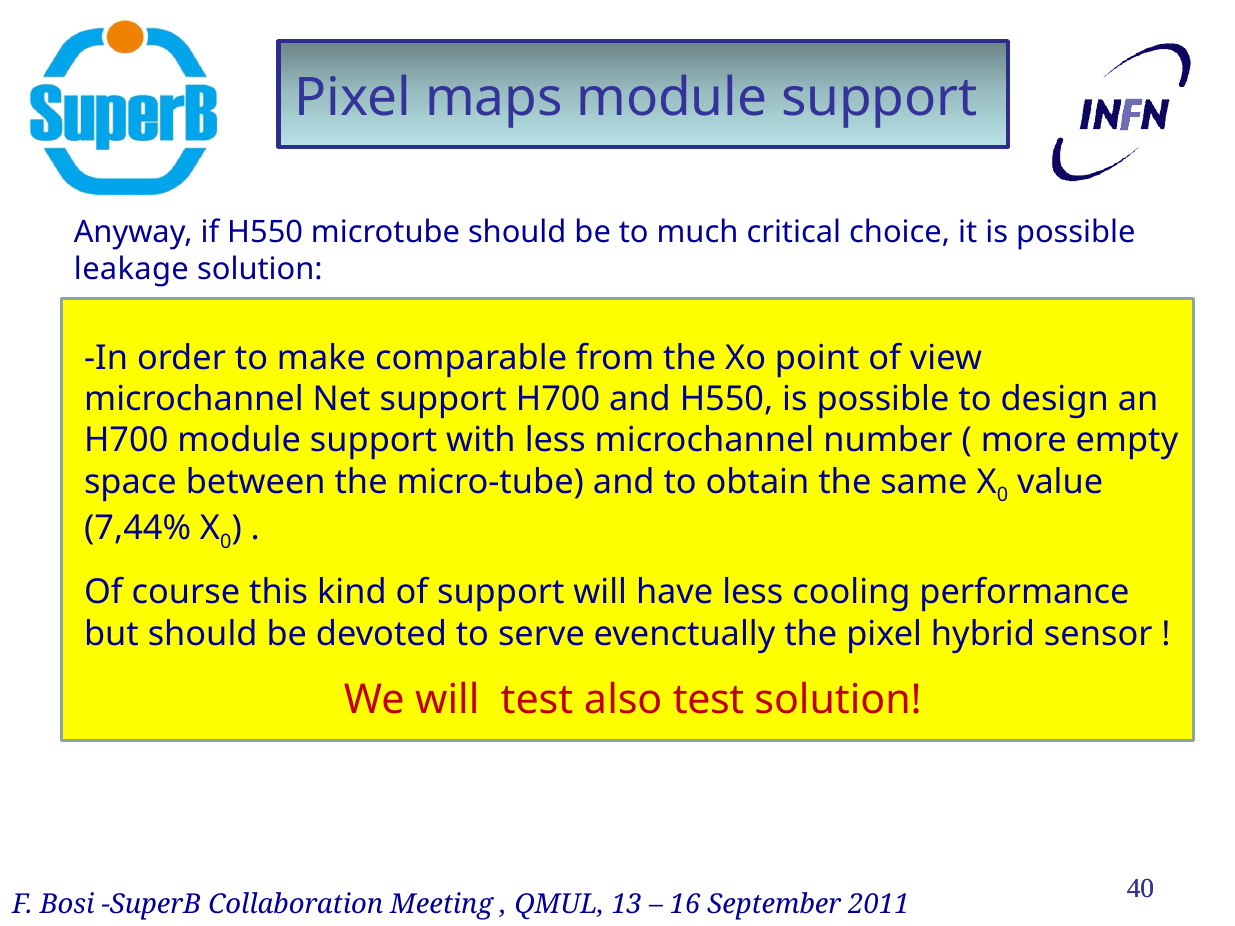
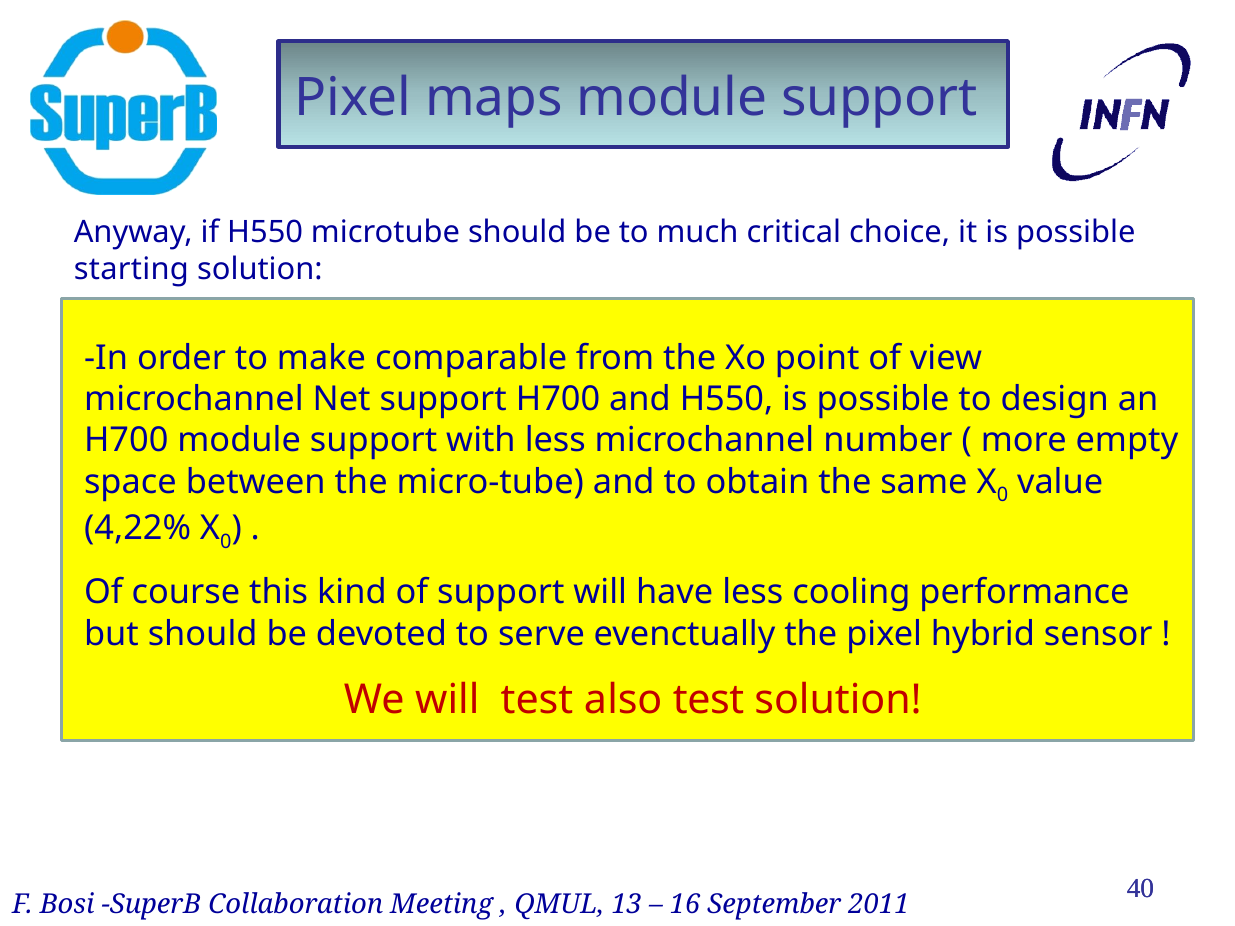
leakage: leakage -> starting
7,44%: 7,44% -> 4,22%
